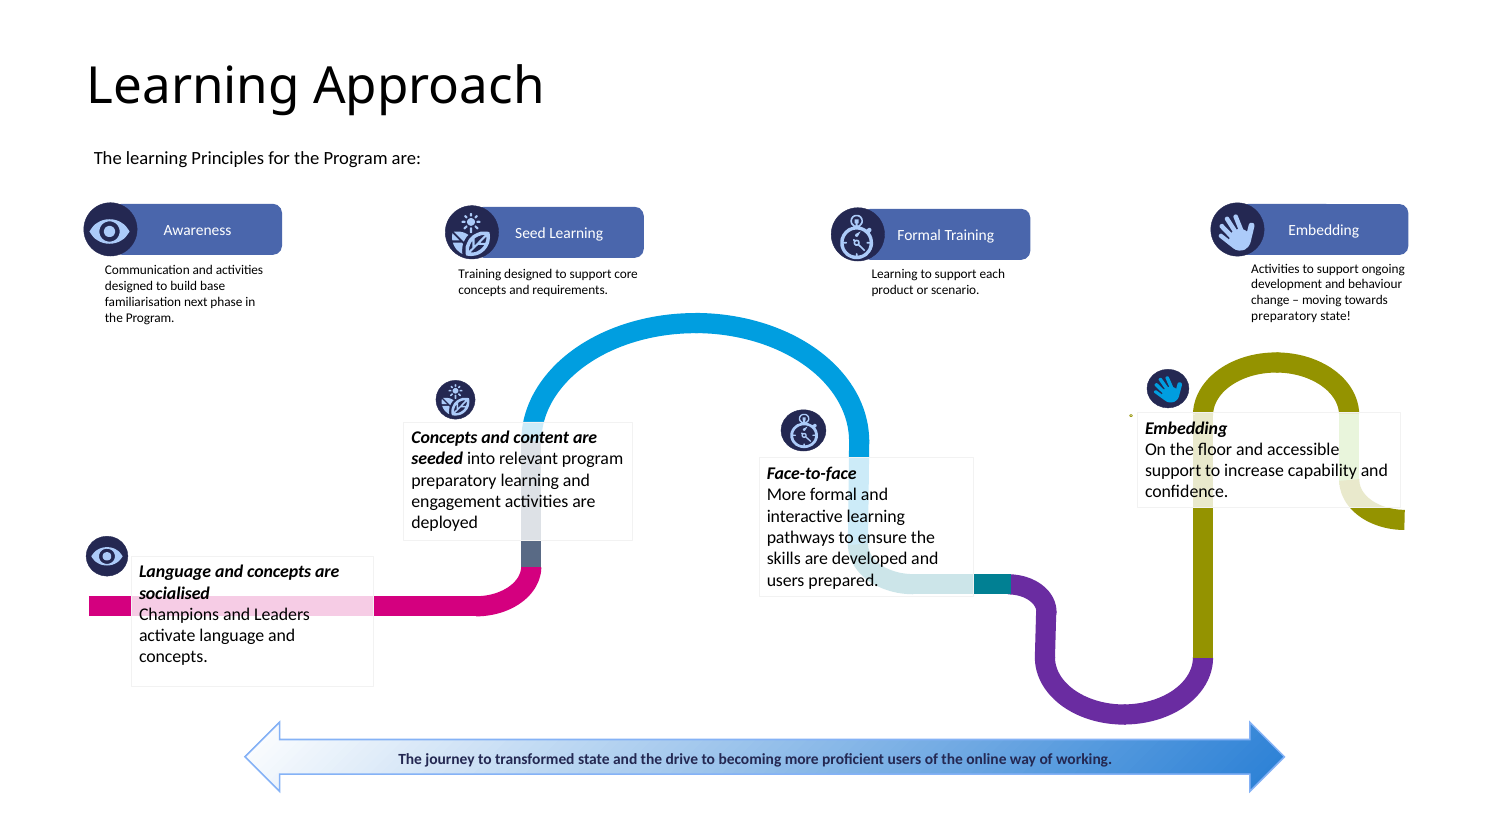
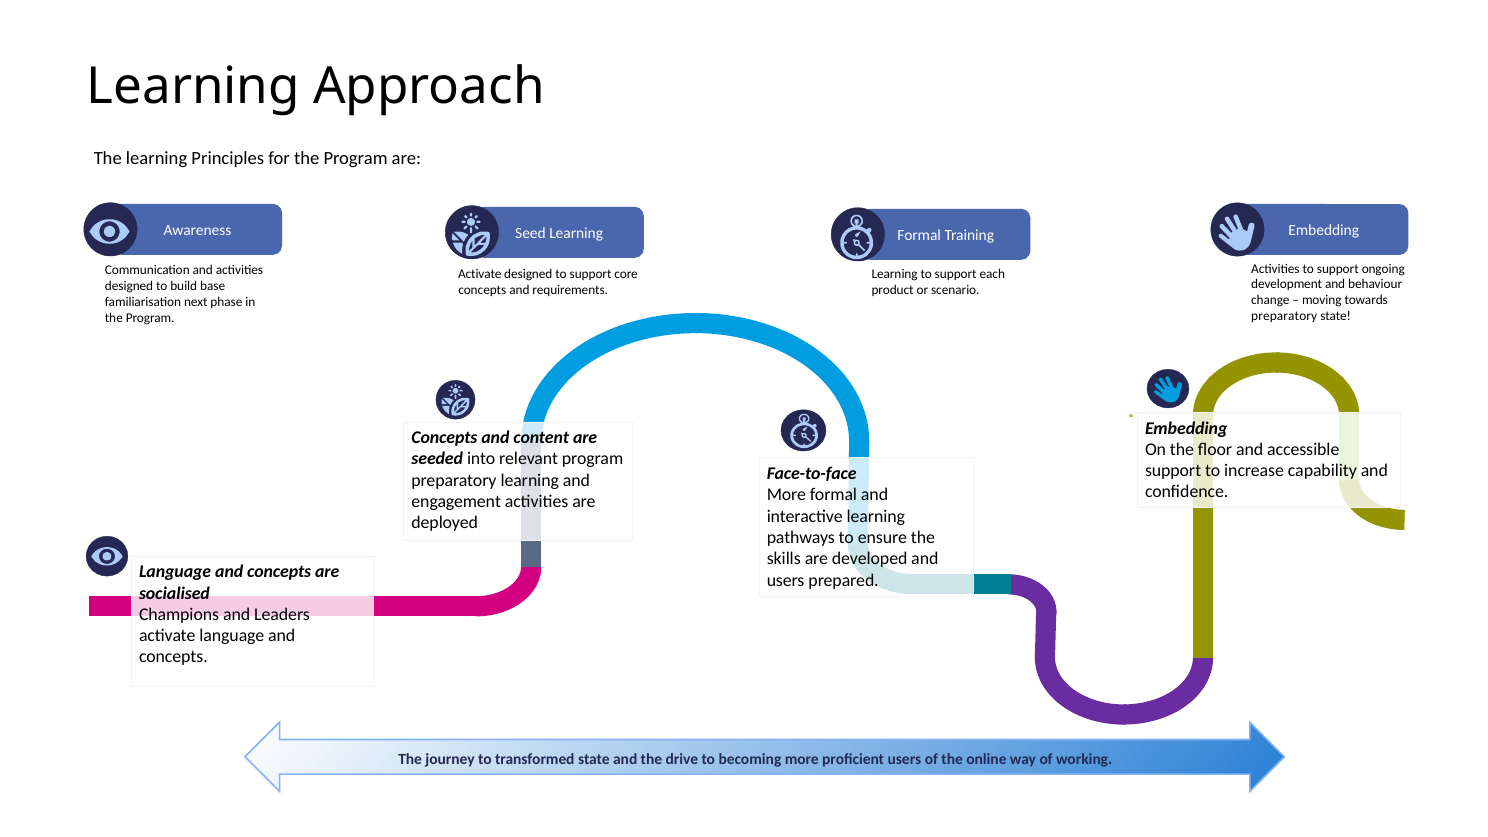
Training at (480, 275): Training -> Activate
